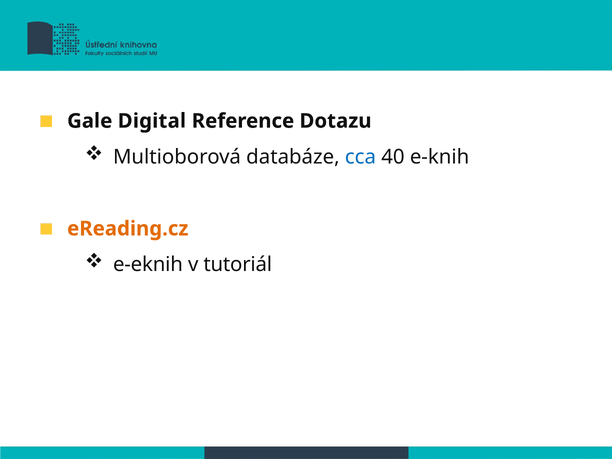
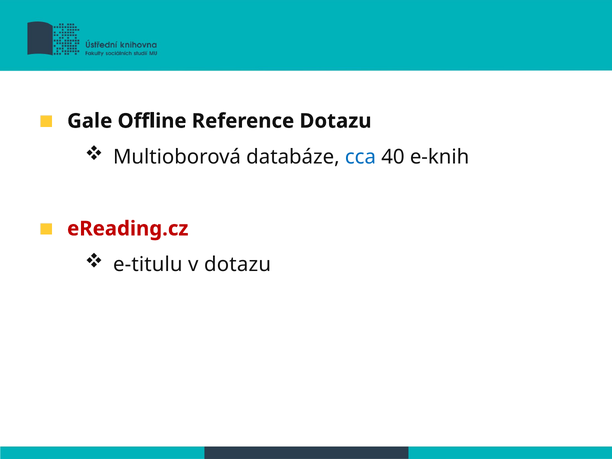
Digital: Digital -> Offline
eReading.cz colour: orange -> red
e-eknih: e-eknih -> e-titulu
v tutoriál: tutoriál -> dotazu
